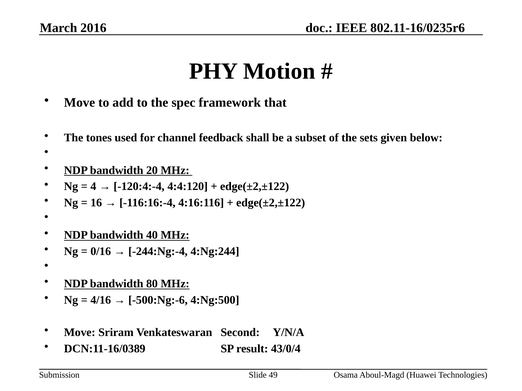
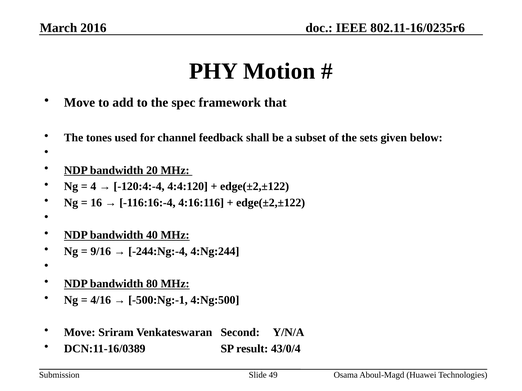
0/16: 0/16 -> 9/16
-500:Ng:-6: -500:Ng:-6 -> -500:Ng:-1
